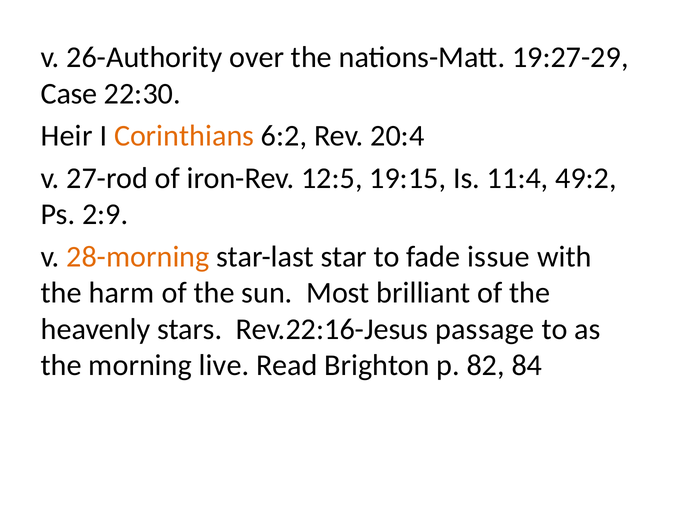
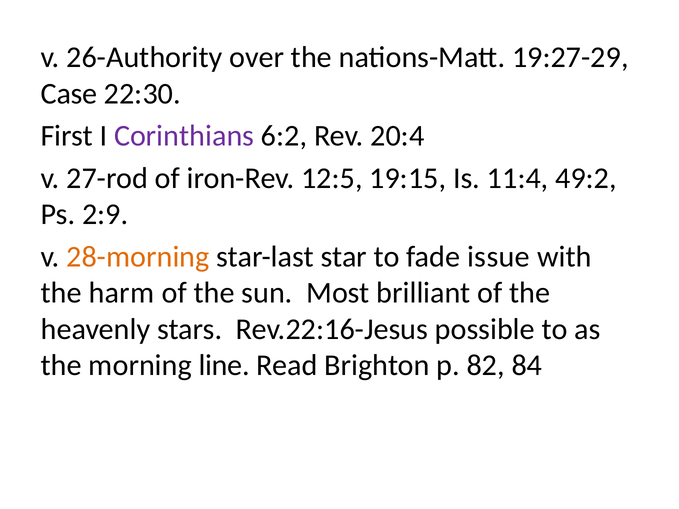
Heir: Heir -> First
Corinthians colour: orange -> purple
passage: passage -> possible
live: live -> line
